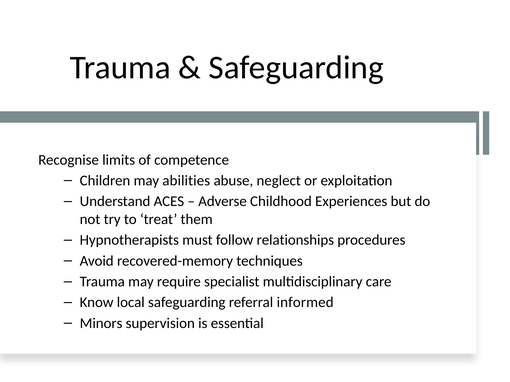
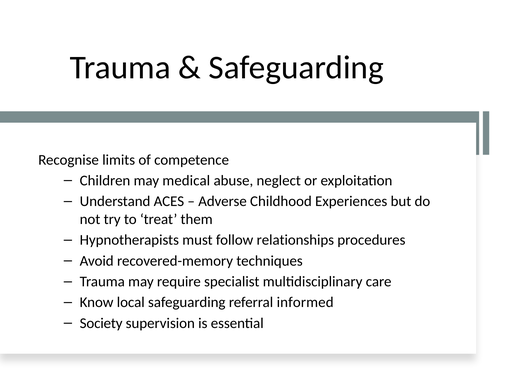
abilities: abilities -> medical
Minors: Minors -> Society
